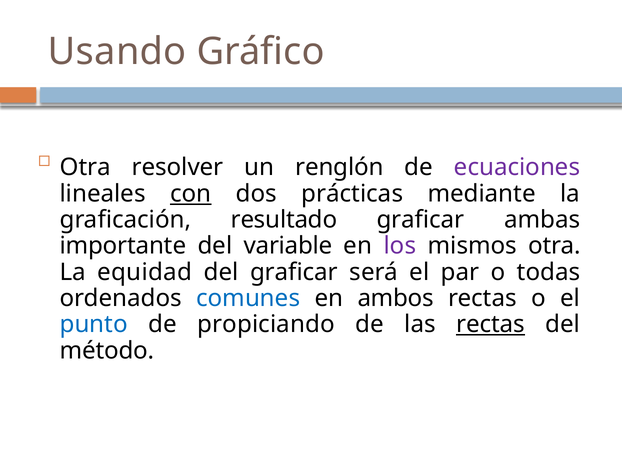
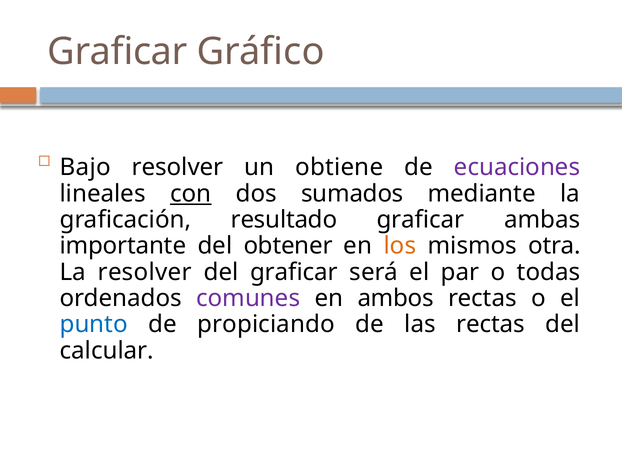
Usando at (117, 52): Usando -> Graficar
Otra at (85, 167): Otra -> Bajo
renglón: renglón -> obtiene
prácticas: prácticas -> sumados
variable: variable -> obtener
los colour: purple -> orange
La equidad: equidad -> resolver
comunes colour: blue -> purple
rectas at (491, 324) underline: present -> none
método: método -> calcular
